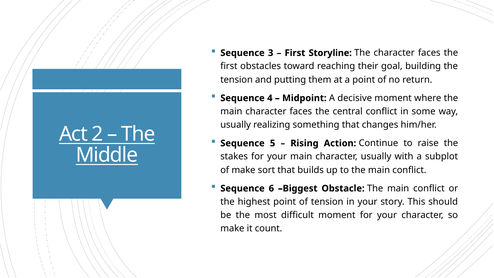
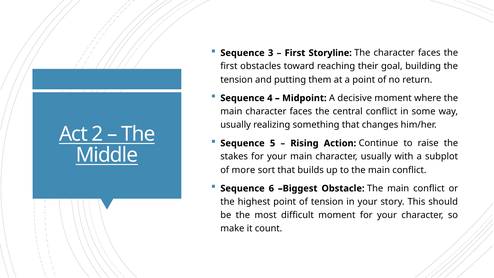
of make: make -> more
